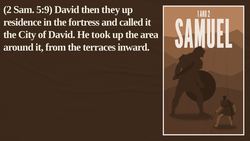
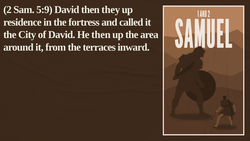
He took: took -> then
